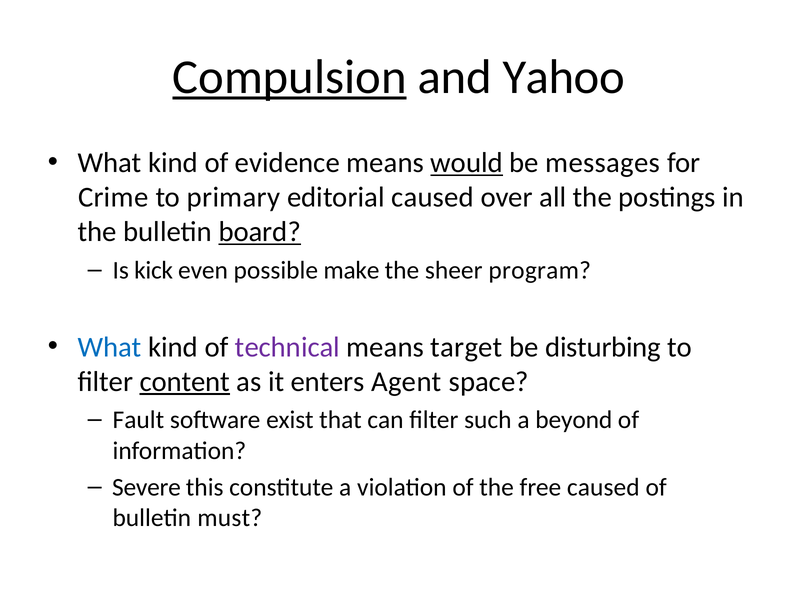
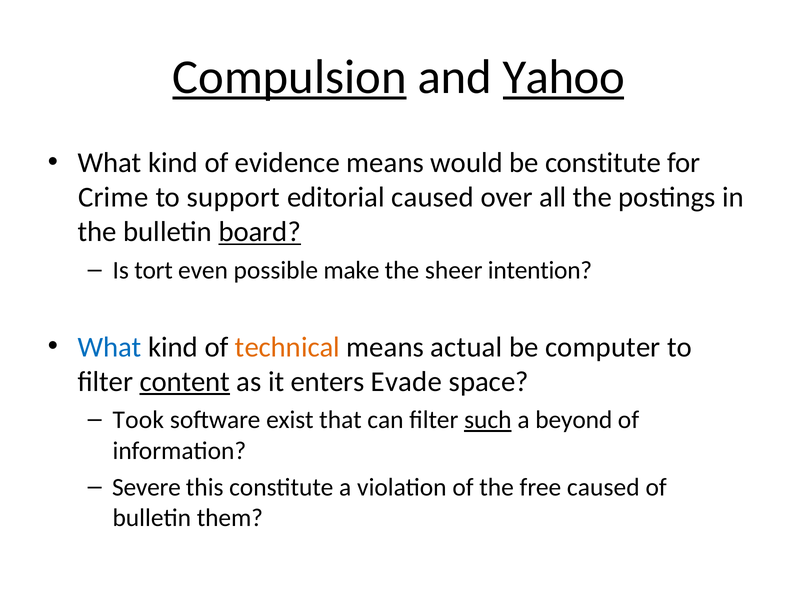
Yahoo underline: none -> present
would underline: present -> none
be messages: messages -> constitute
primary: primary -> support
kick: kick -> tort
program: program -> intention
technical colour: purple -> orange
target: target -> actual
disturbing: disturbing -> computer
Agent: Agent -> Evade
Fault: Fault -> Took
such underline: none -> present
must: must -> them
